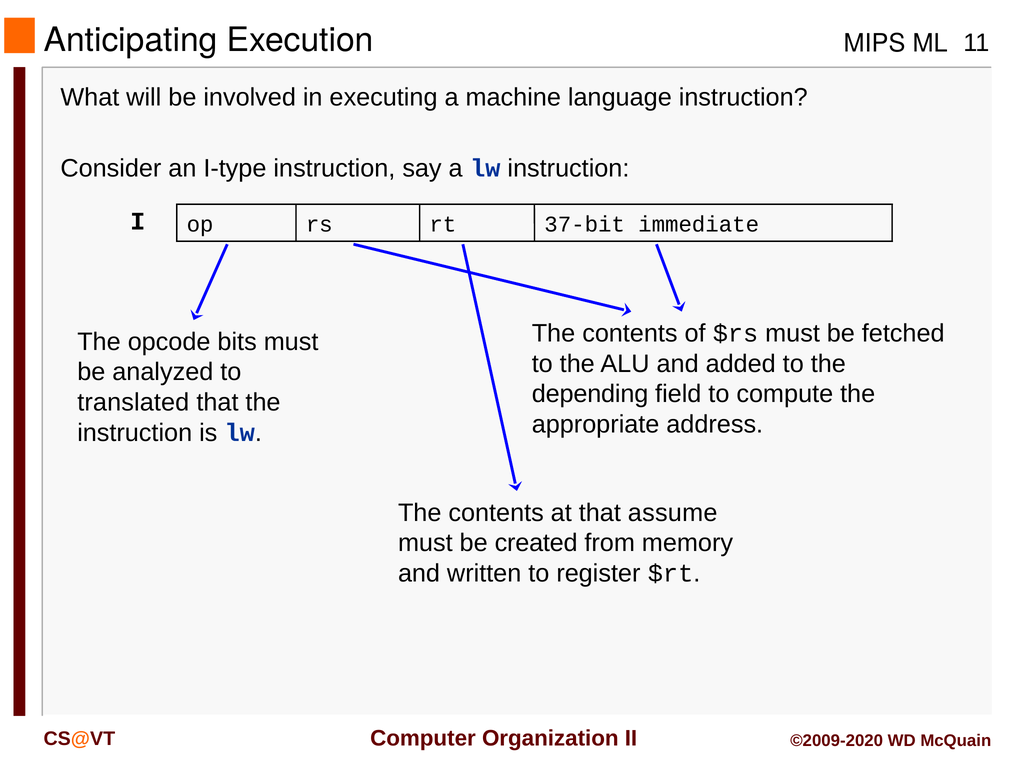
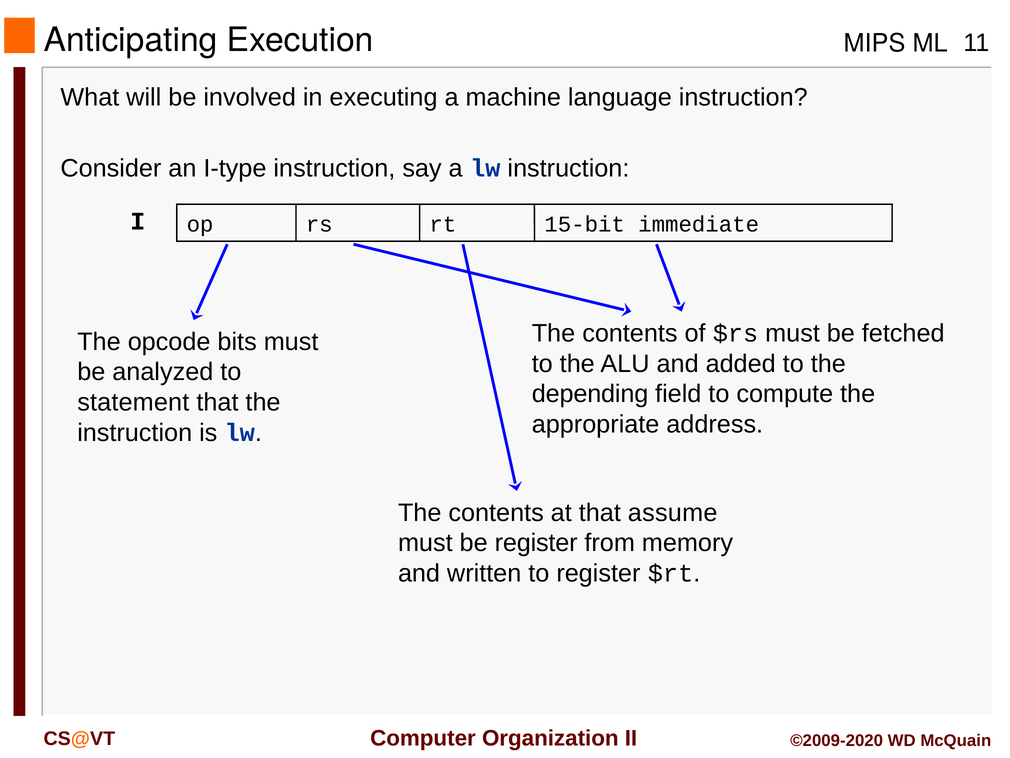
37-bit: 37-bit -> 15-bit
translated: translated -> statement
be created: created -> register
